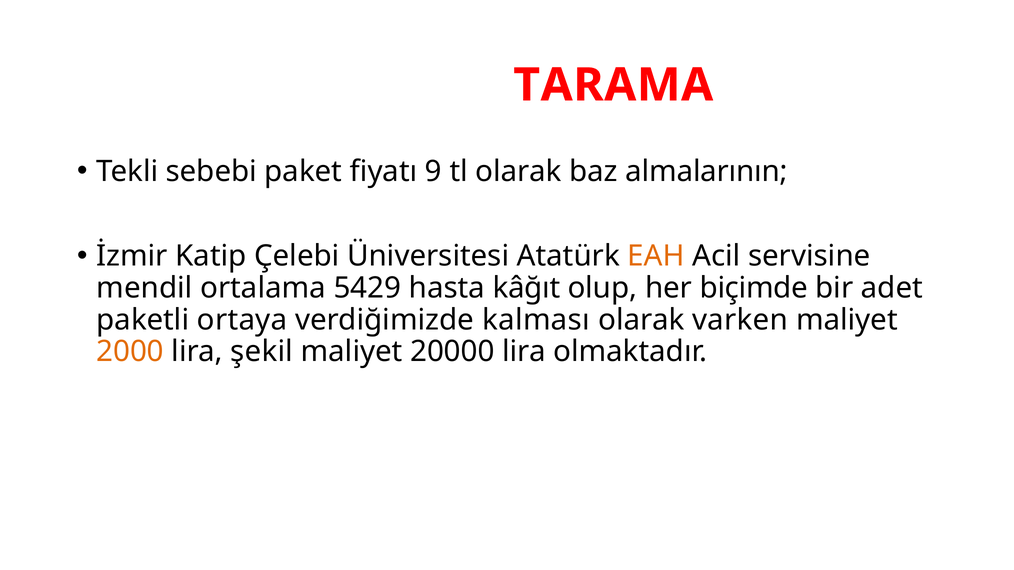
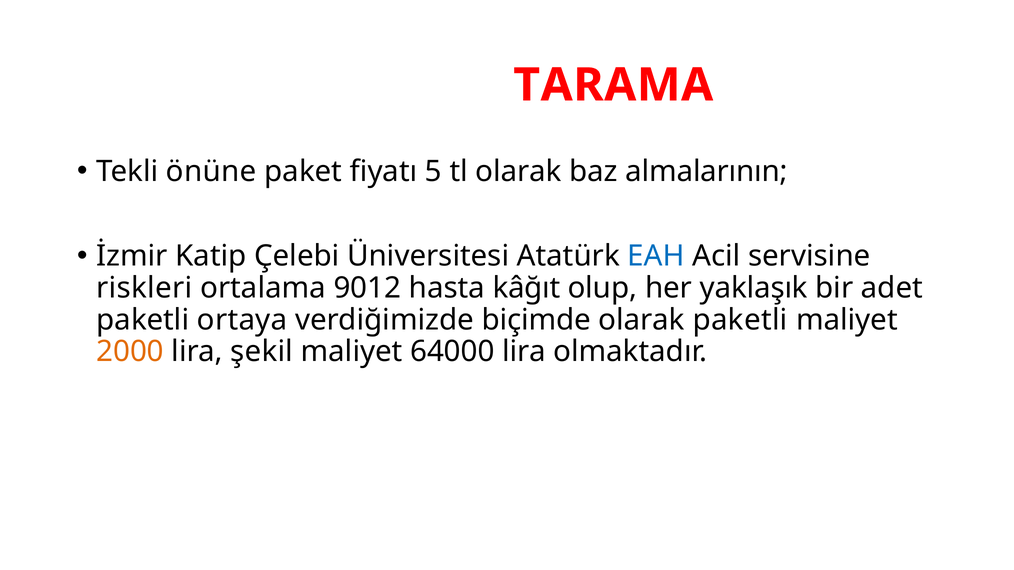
sebebi: sebebi -> önüne
9: 9 -> 5
EAH colour: orange -> blue
mendil: mendil -> riskleri
5429: 5429 -> 9012
biçimde: biçimde -> yaklaşık
kalması: kalması -> biçimde
olarak varken: varken -> paketli
20000: 20000 -> 64000
